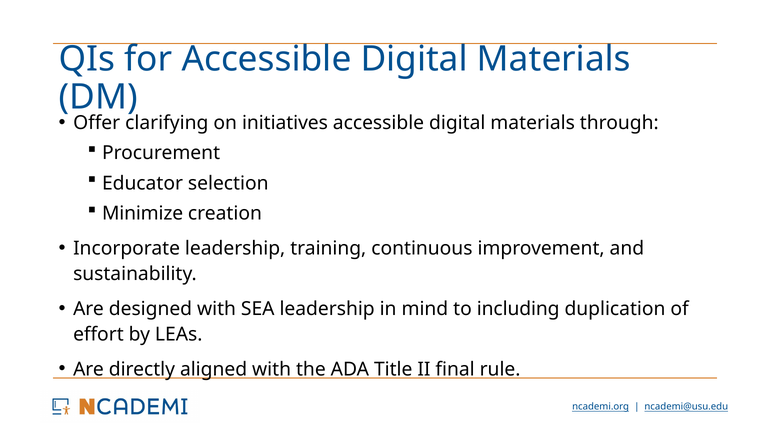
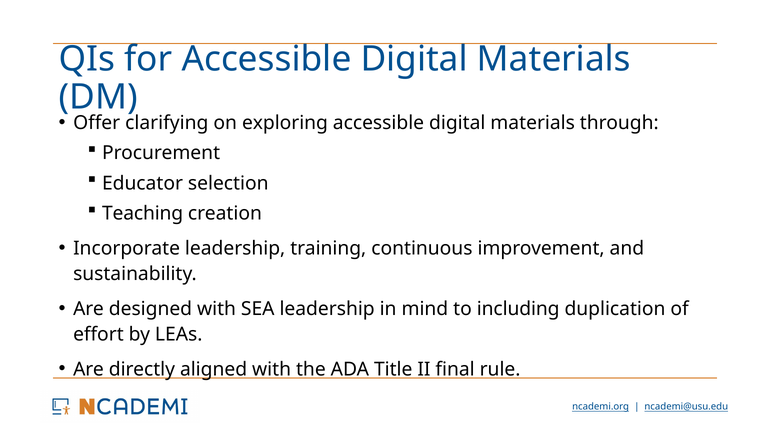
initiatives: initiatives -> exploring
Minimize: Minimize -> Teaching
